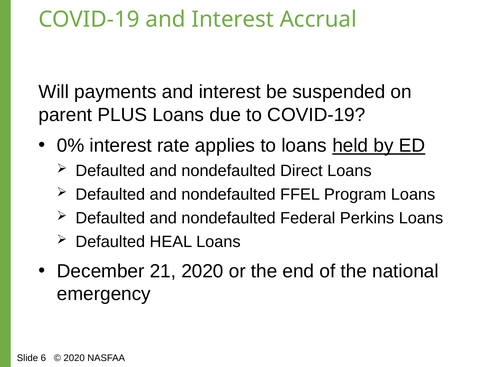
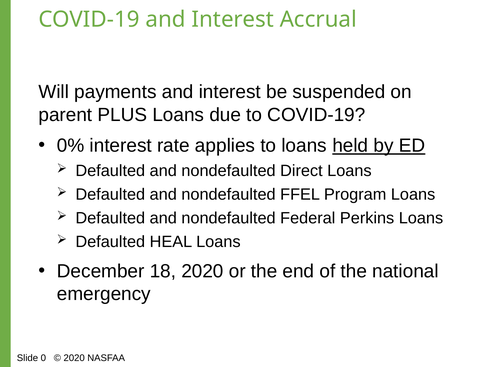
21: 21 -> 18
6: 6 -> 0
